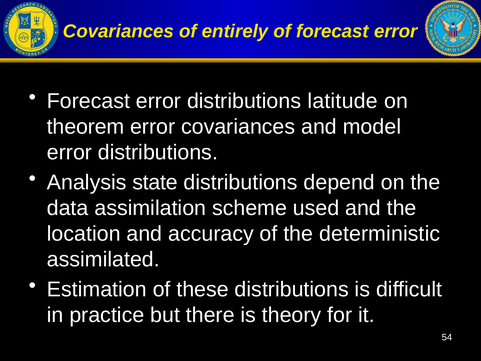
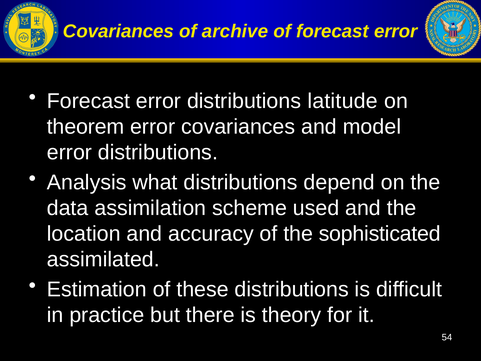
entirely: entirely -> archive
state: state -> what
deterministic: deterministic -> sophisticated
